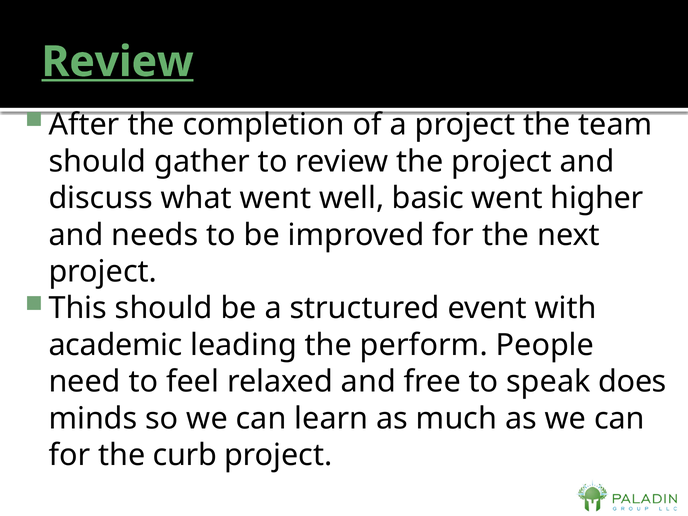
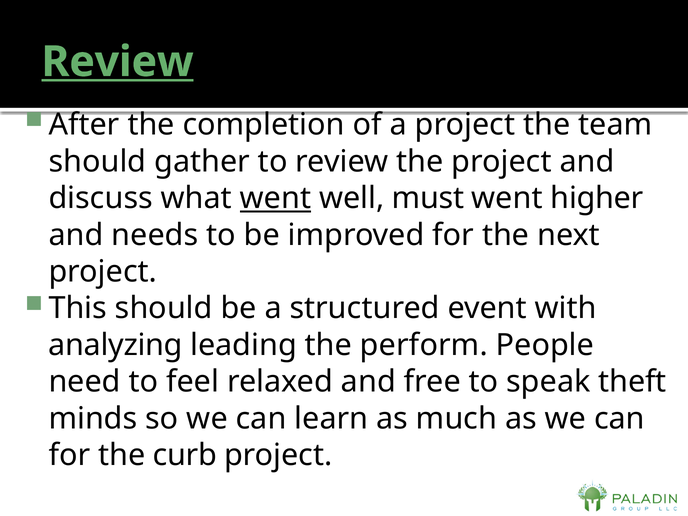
went at (275, 198) underline: none -> present
basic: basic -> must
academic: academic -> analyzing
does: does -> theft
